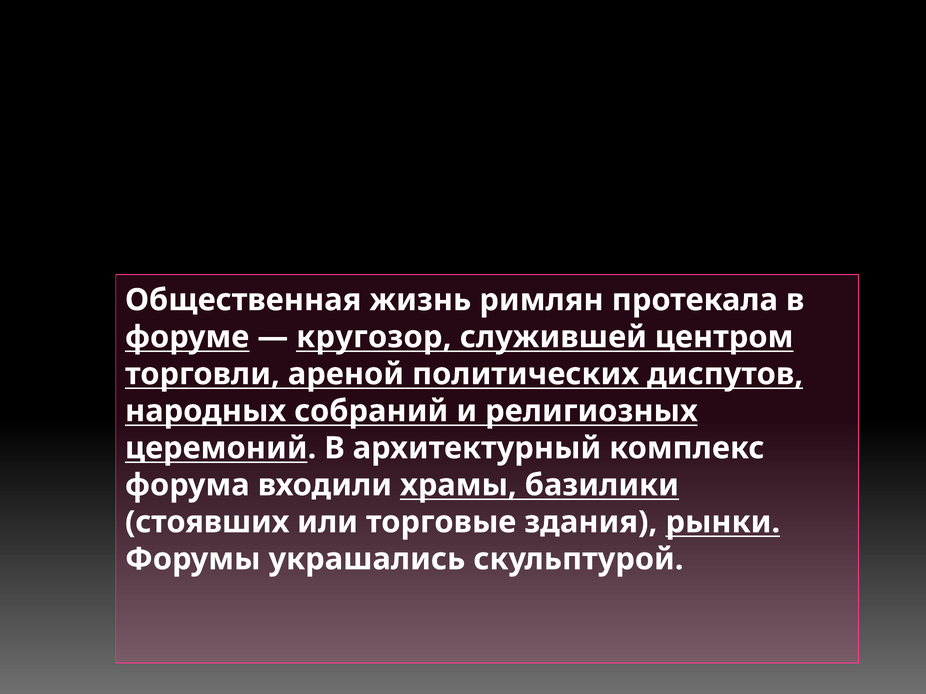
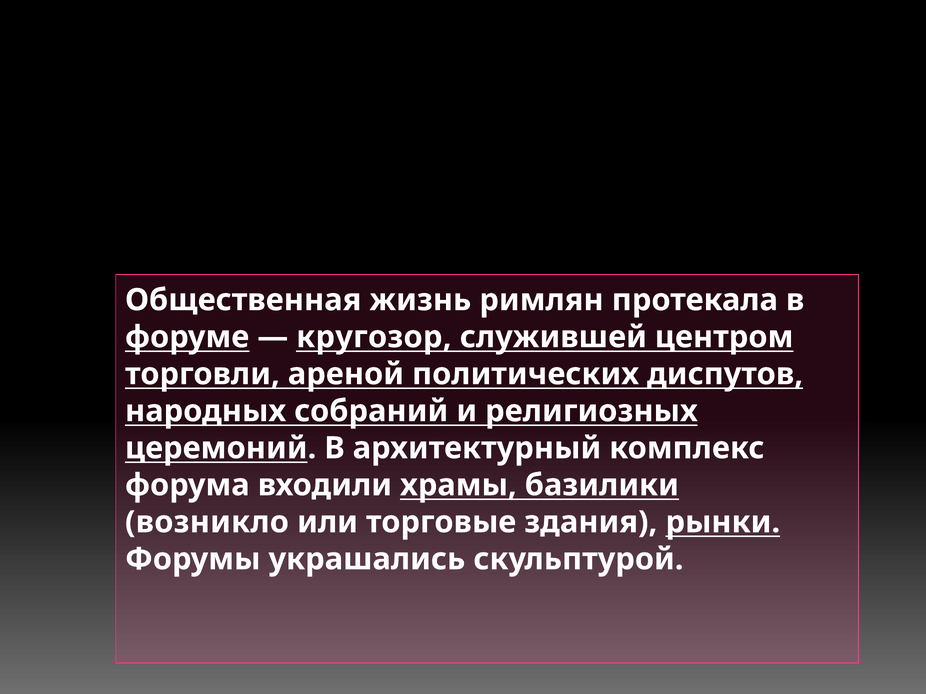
стоявших: стоявших -> возникло
